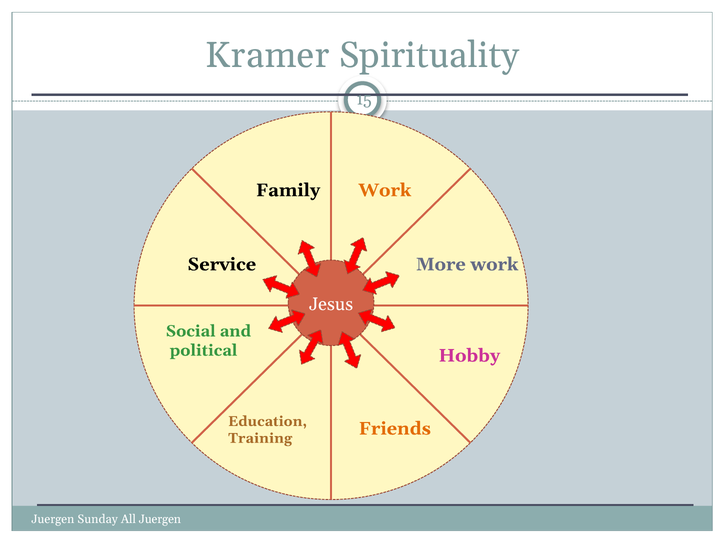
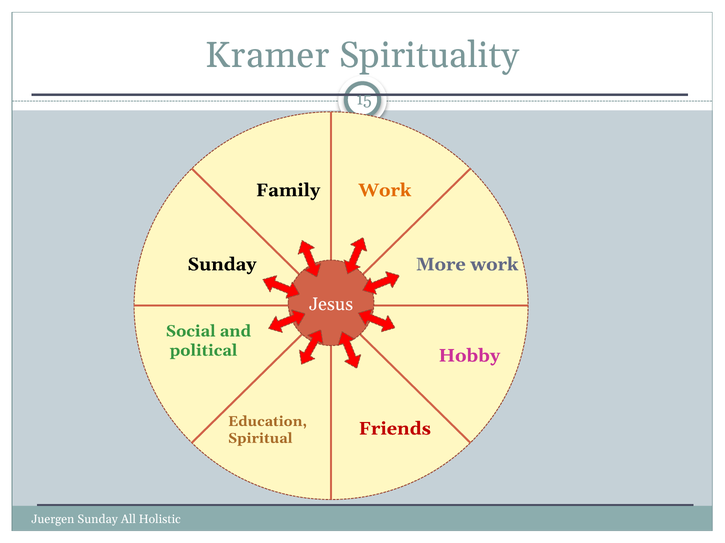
Service at (222, 265): Service -> Sunday
Friends colour: orange -> red
Training: Training -> Spiritual
All Juergen: Juergen -> Holistic
